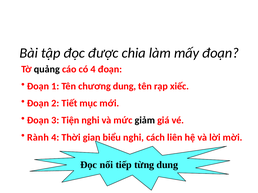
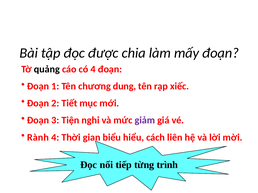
giảm colour: black -> purple
biểu nghi: nghi -> hiểu
từng dung: dung -> trình
